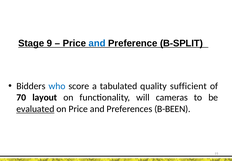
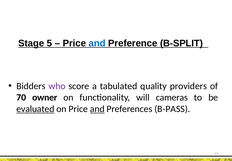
9: 9 -> 5
who colour: blue -> purple
sufficient: sufficient -> providers
layout: layout -> owner
and at (97, 109) underline: none -> present
B-BEEN: B-BEEN -> B-PASS
